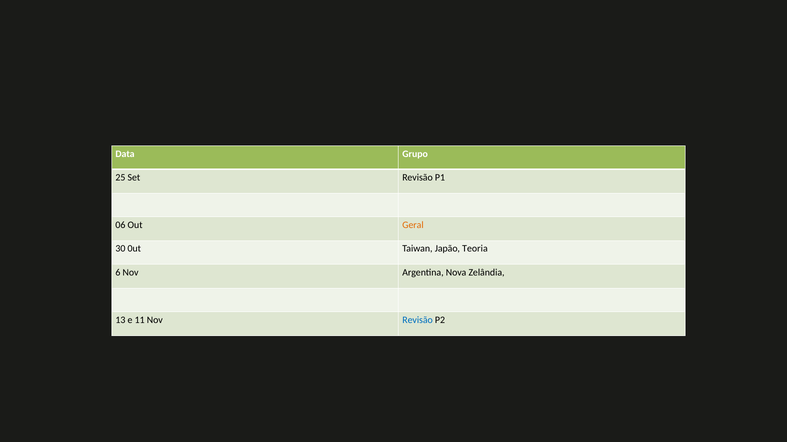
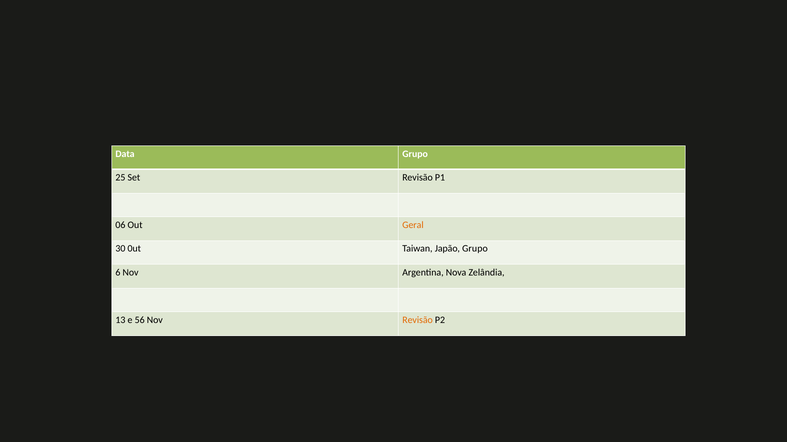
Japão Teoria: Teoria -> Grupo
11: 11 -> 56
Revisão at (418, 320) colour: blue -> orange
